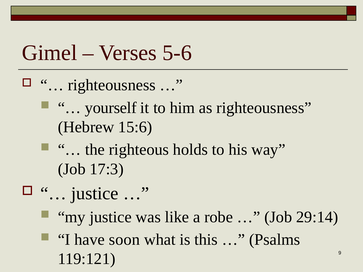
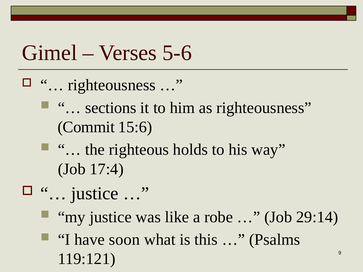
yourself: yourself -> sections
Hebrew: Hebrew -> Commit
17:3: 17:3 -> 17:4
